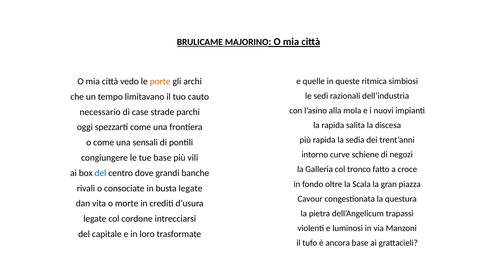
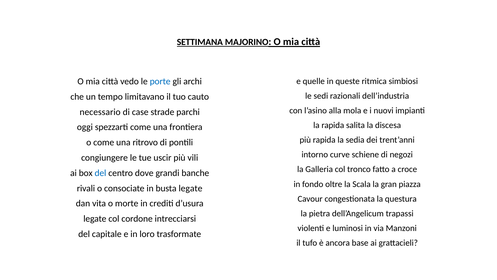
BRULICAME: BRULICAME -> SETTIMANA
porte colour: orange -> blue
sensali: sensali -> ritrovo
tue base: base -> uscir
